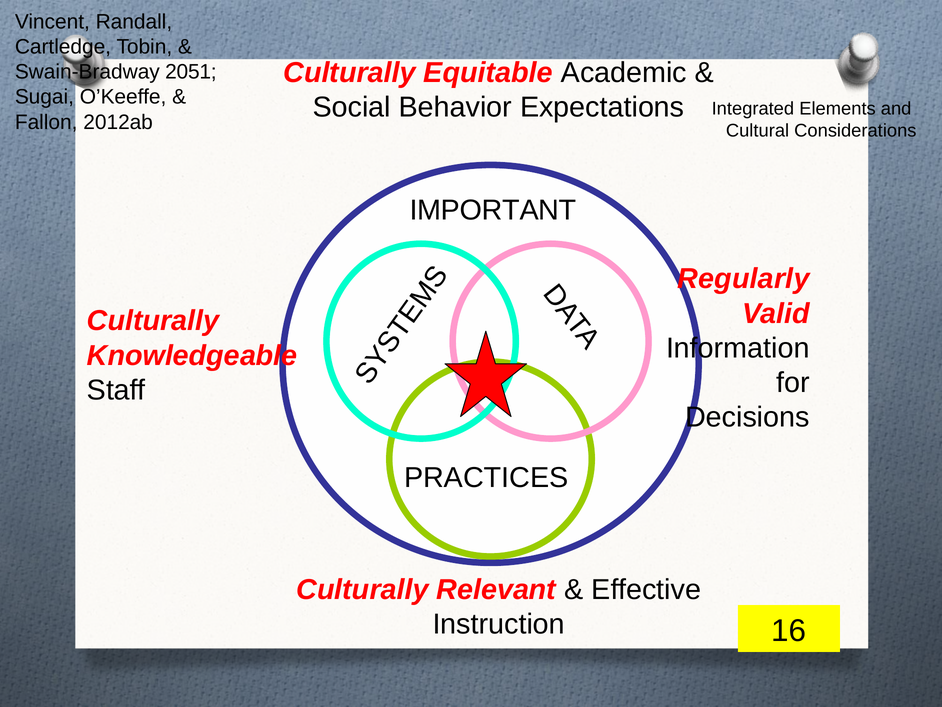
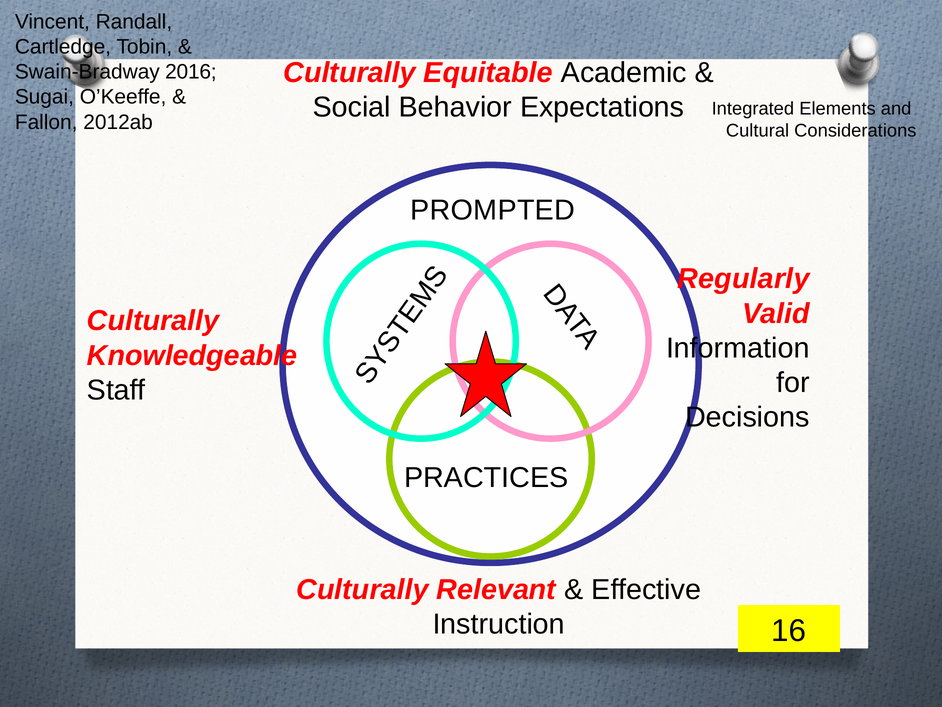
2051: 2051 -> 2016
IMPORTANT: IMPORTANT -> PROMPTED
